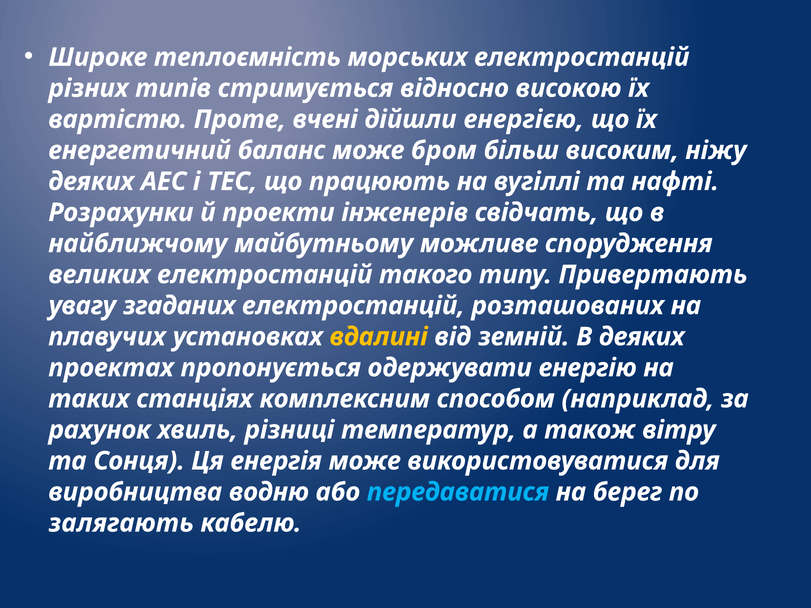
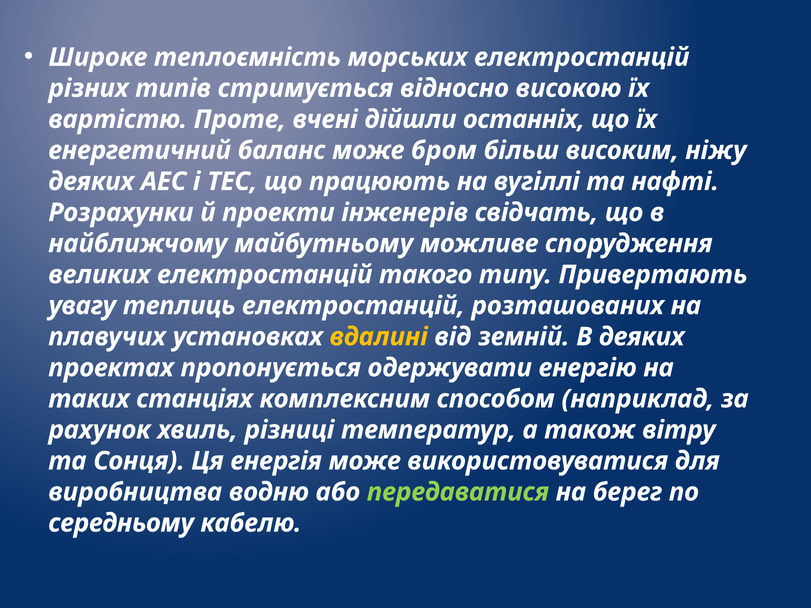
енергією: енергією -> останніх
згаданих: згаданих -> теплиць
передаватися colour: light blue -> light green
залягають: залягають -> середньому
